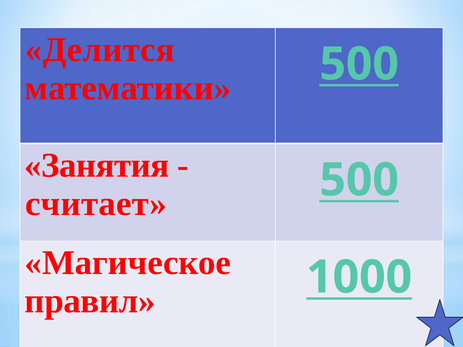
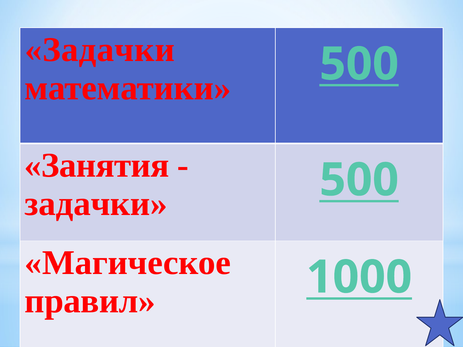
Делится at (100, 50): Делится -> Задачки
считает at (96, 204): считает -> задачки
